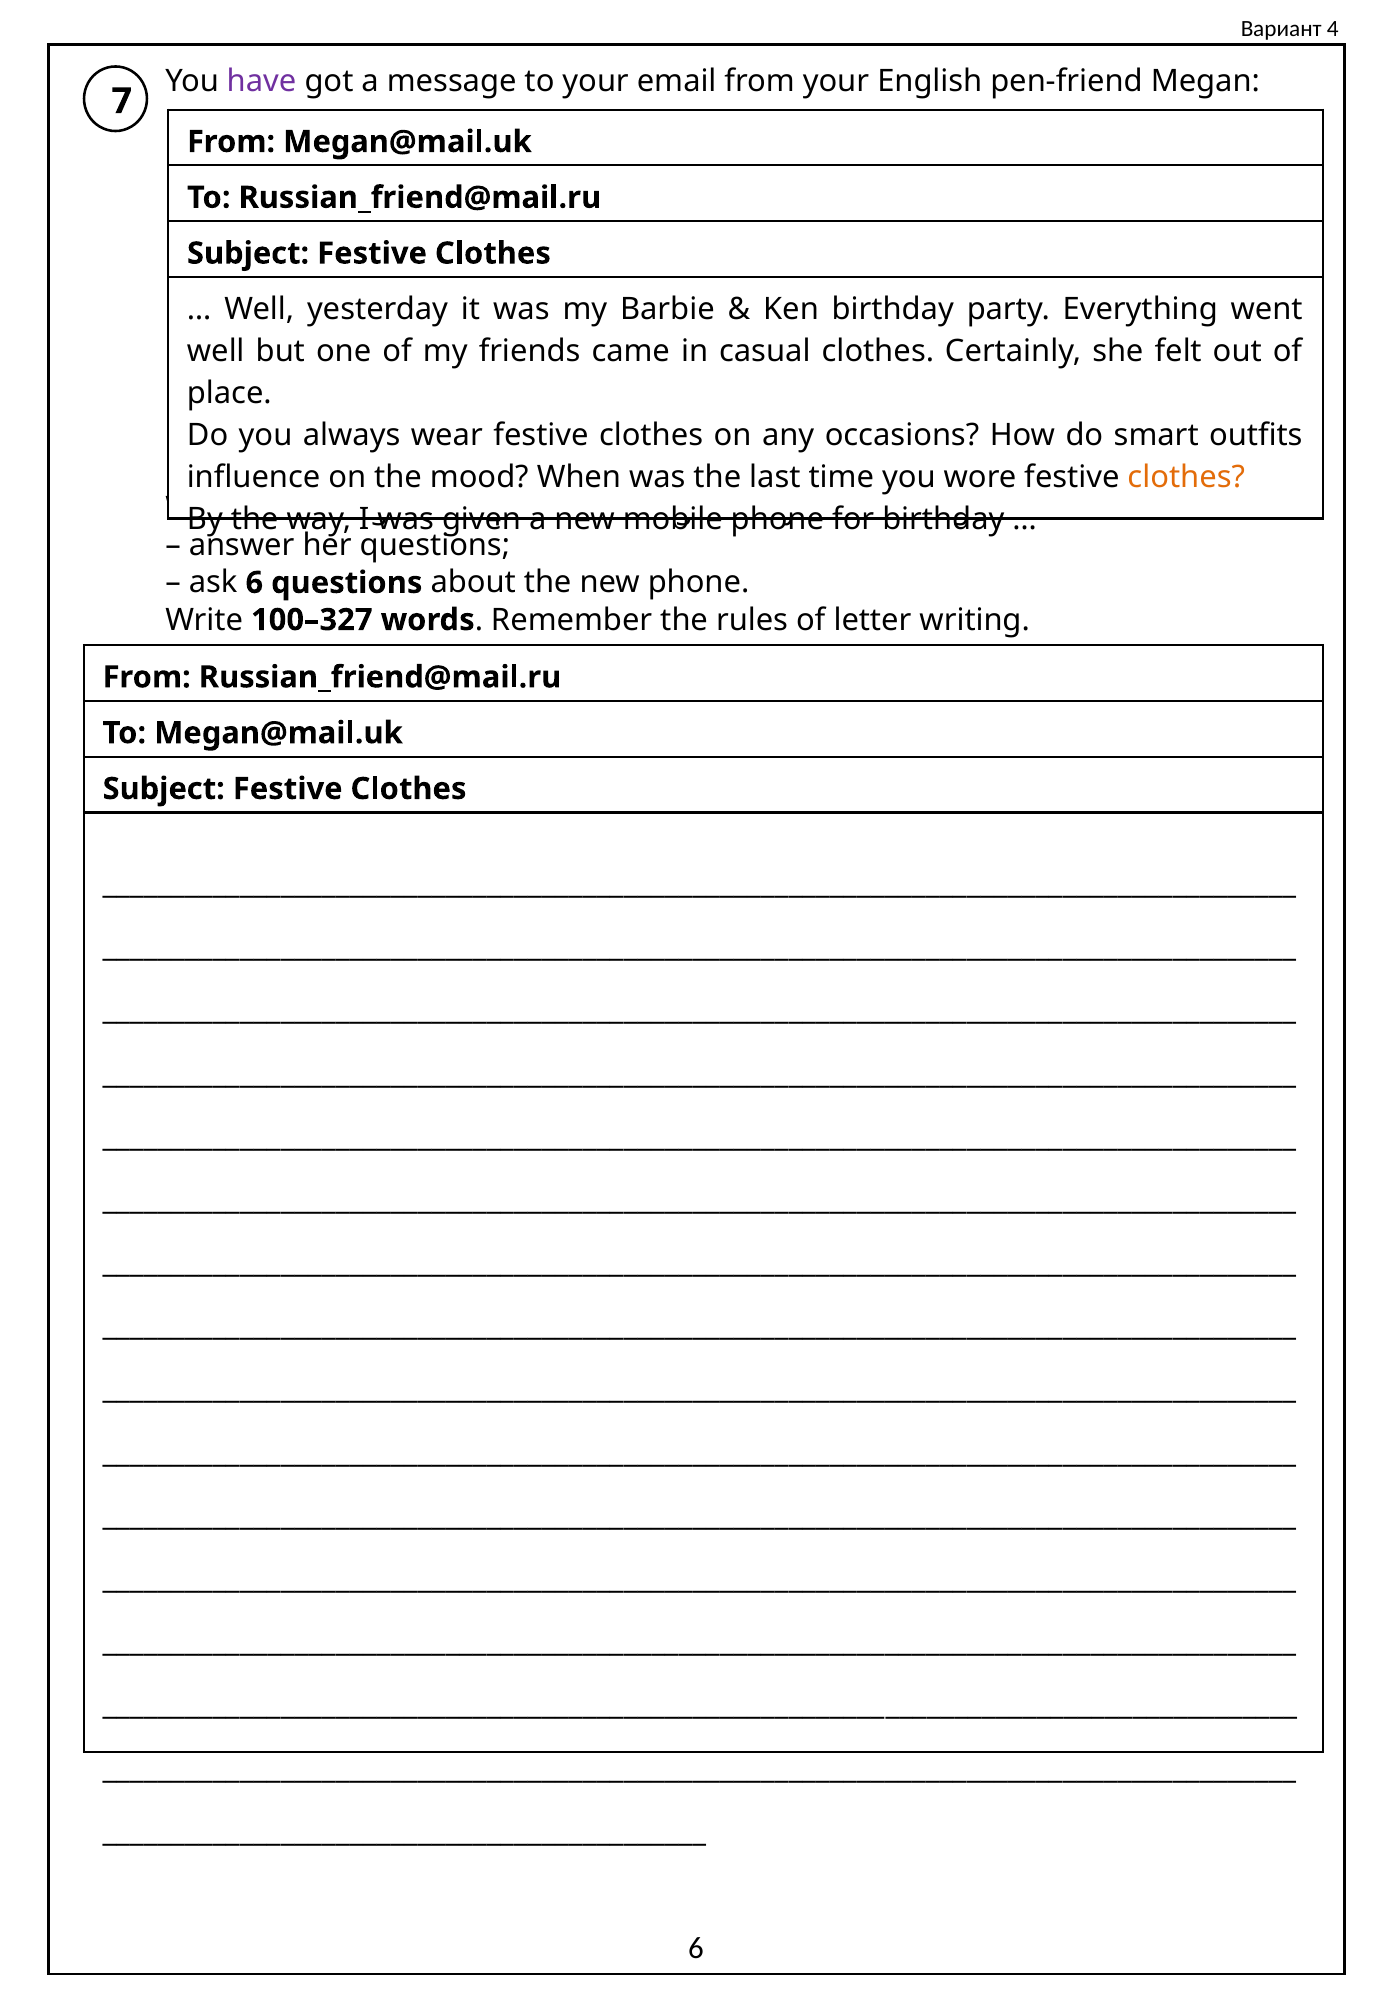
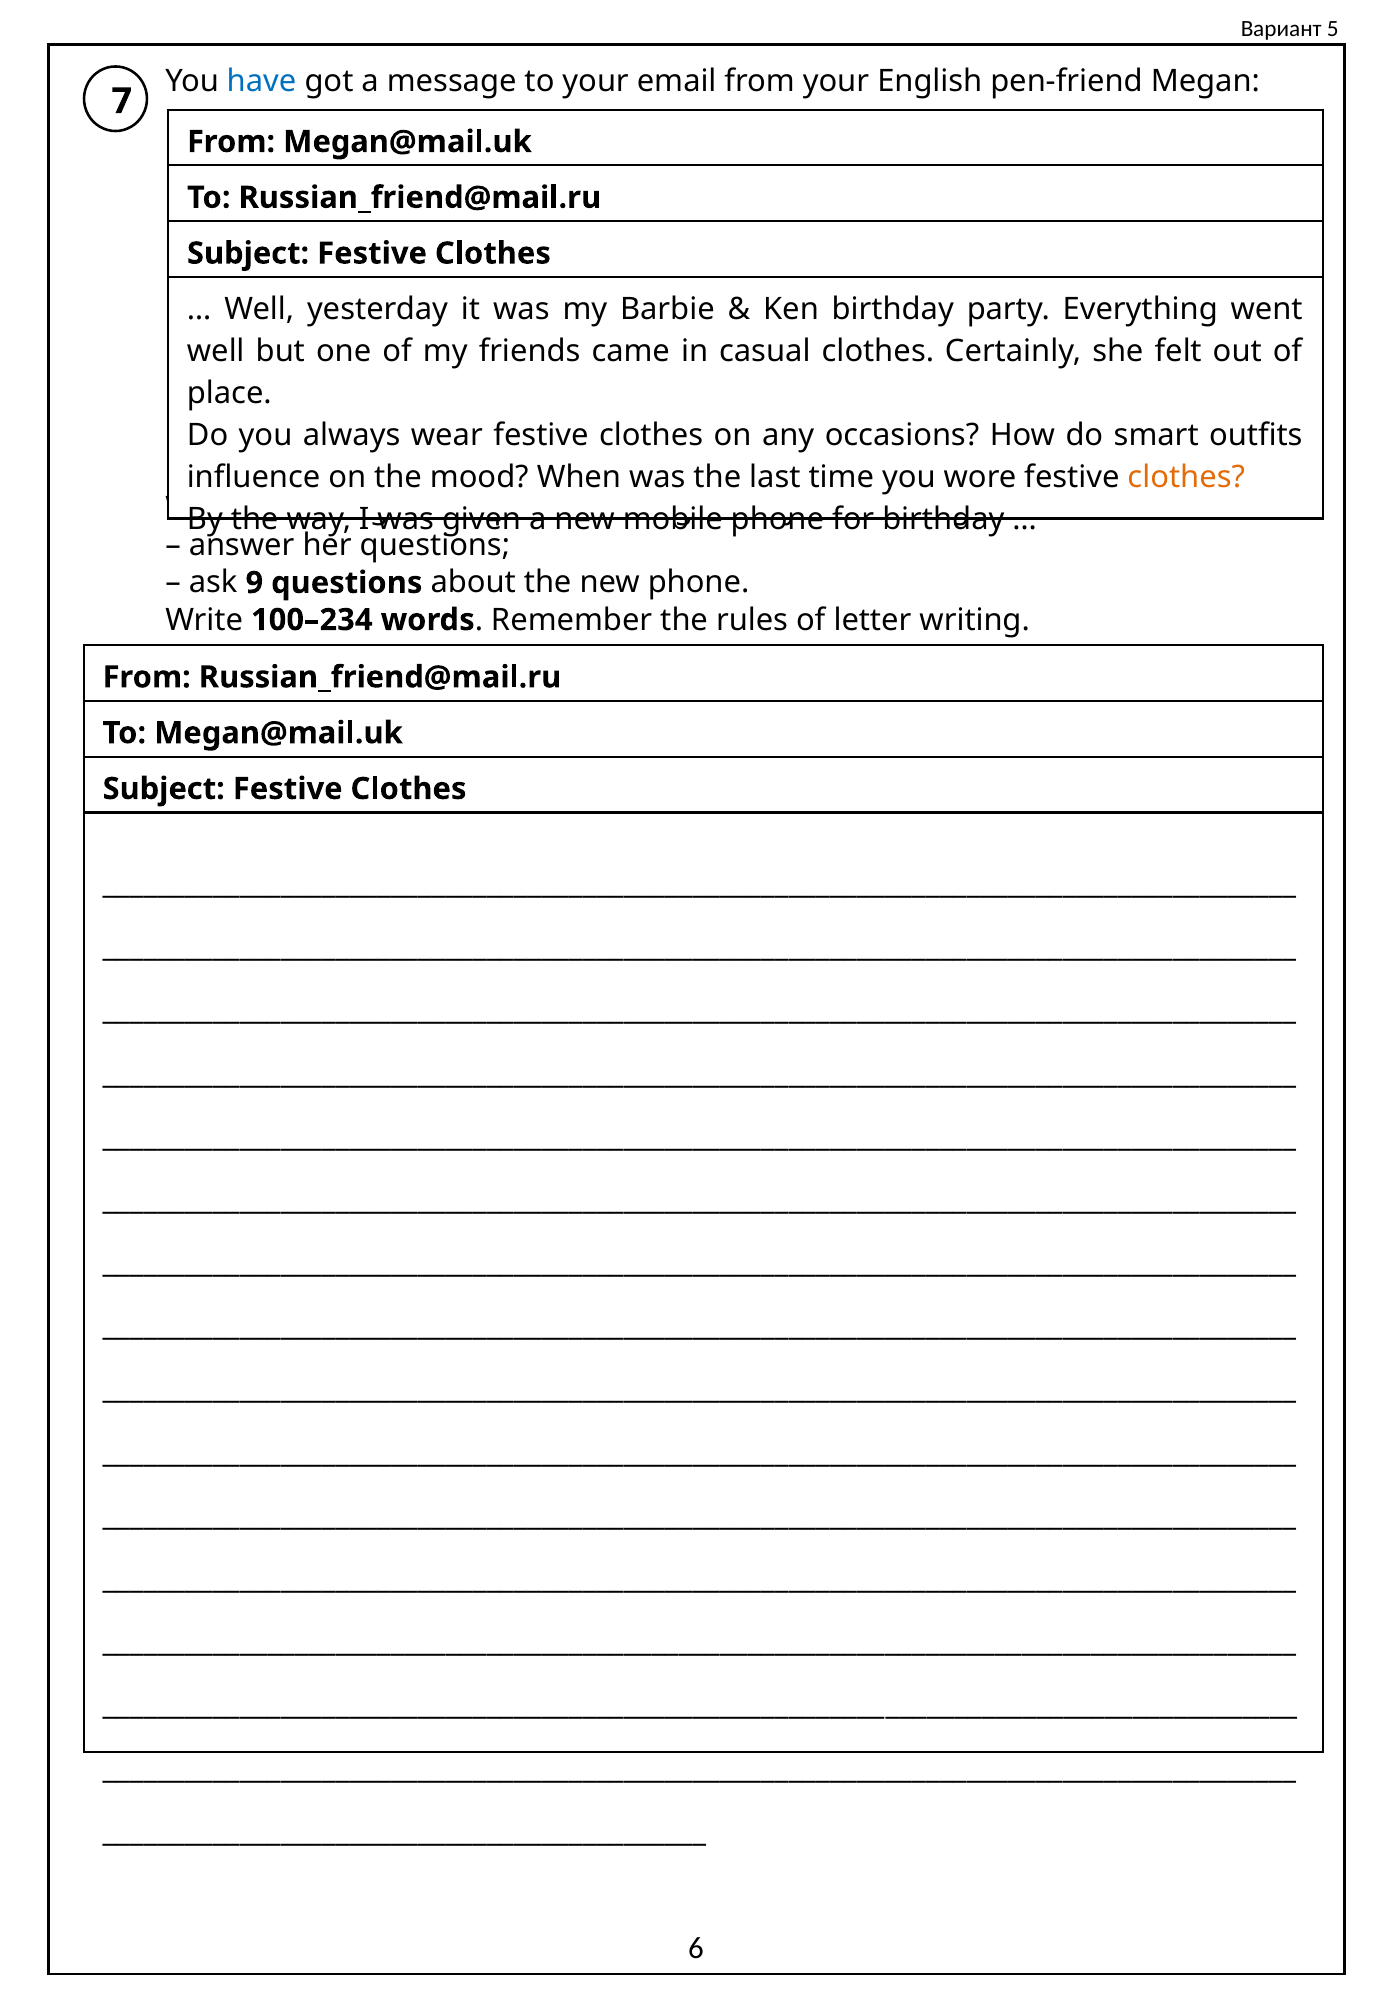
4: 4 -> 5
have colour: purple -> blue
ask 6: 6 -> 9
100–327: 100–327 -> 100–234
